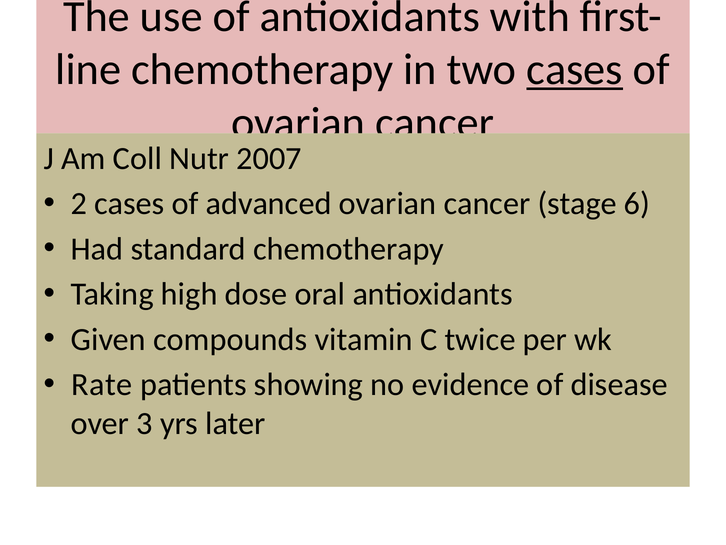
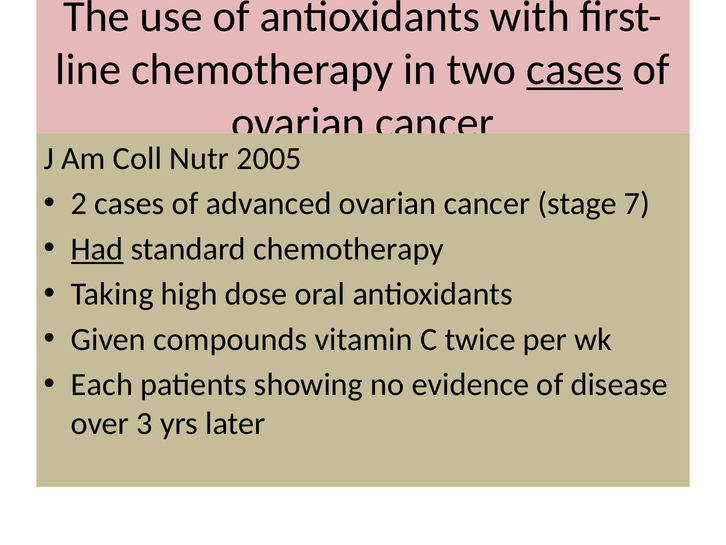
2007: 2007 -> 2005
6: 6 -> 7
Had underline: none -> present
Rate: Rate -> Each
